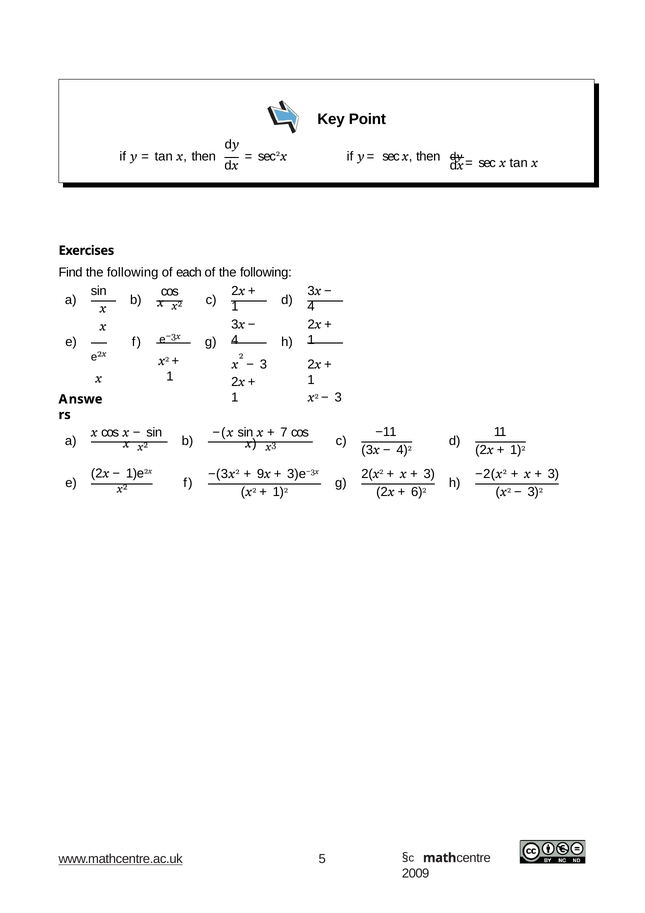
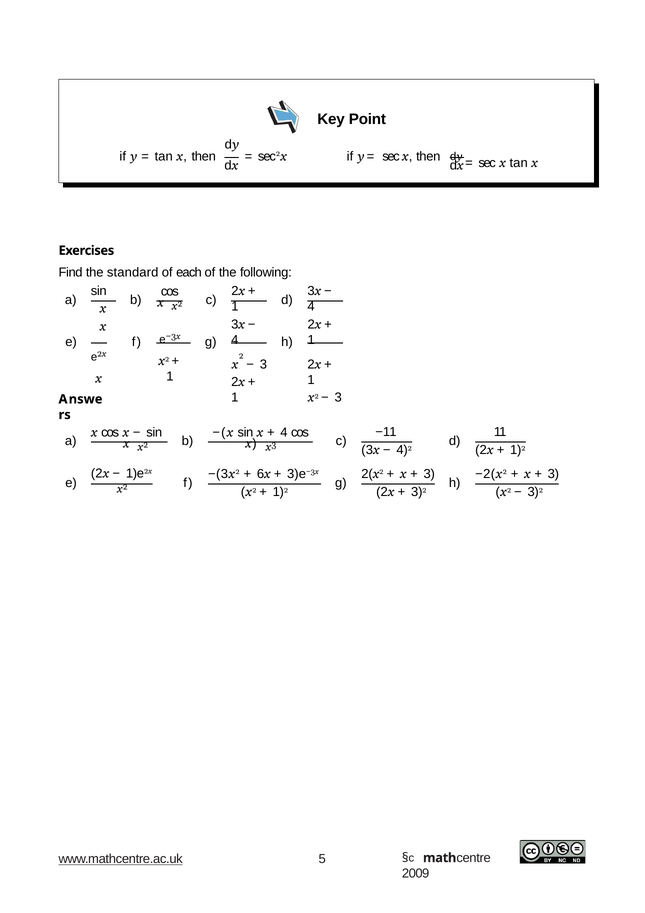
Find the following: following -> standard
7 at (284, 432): 7 -> 4
9: 9 -> 6
6 at (417, 492): 6 -> 3
